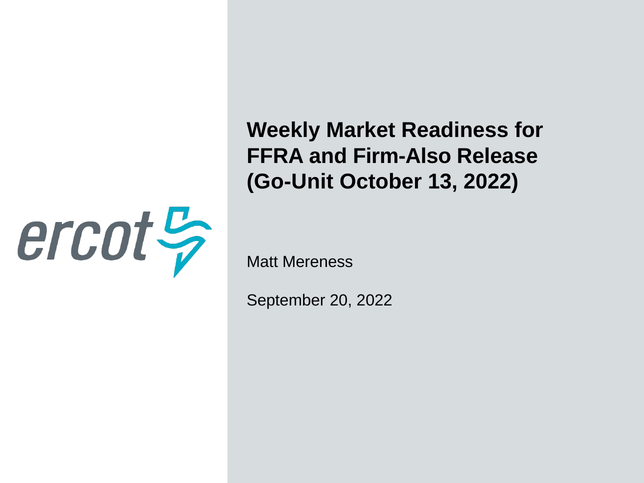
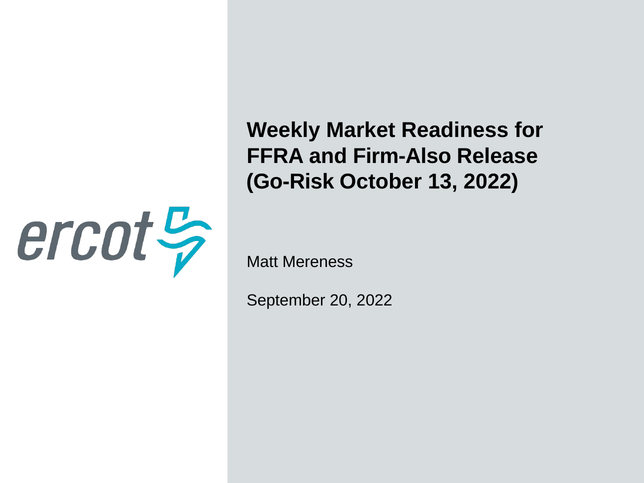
Go-Unit: Go-Unit -> Go-Risk
